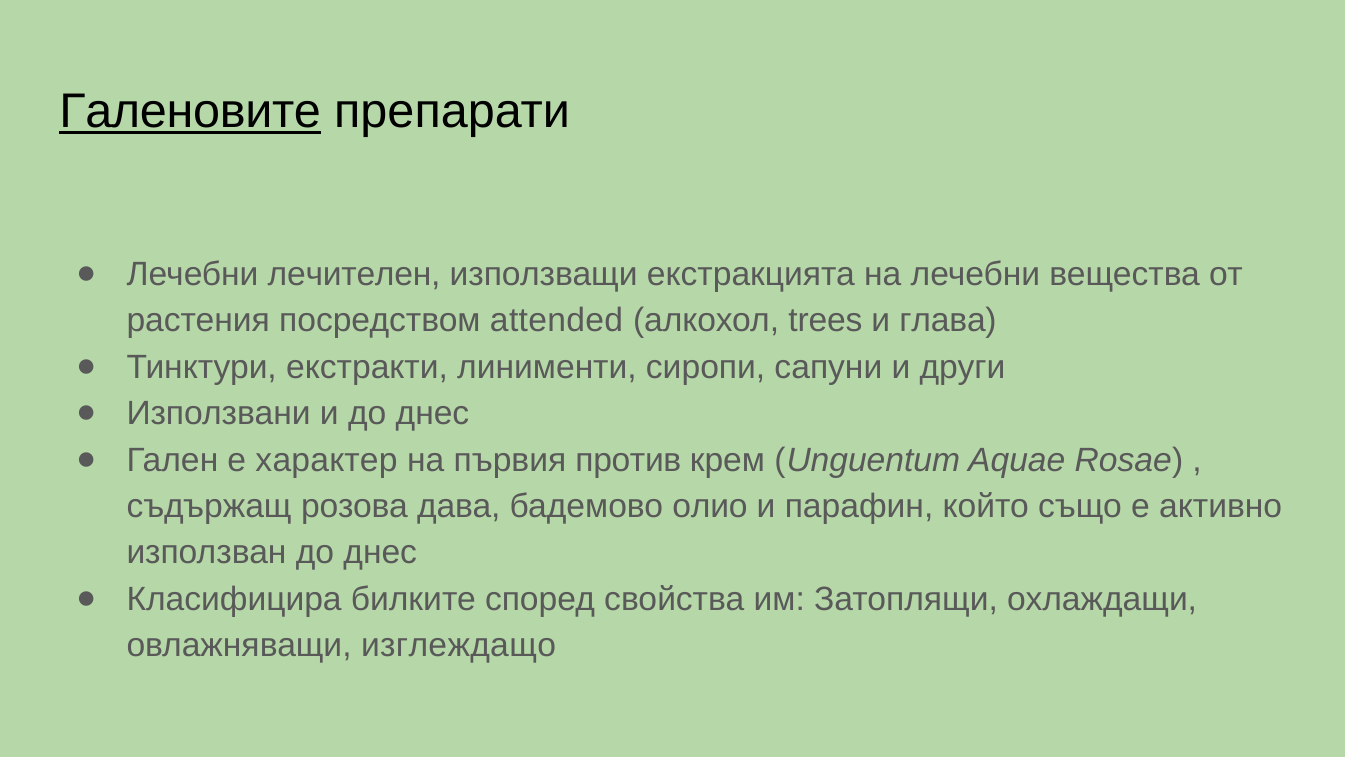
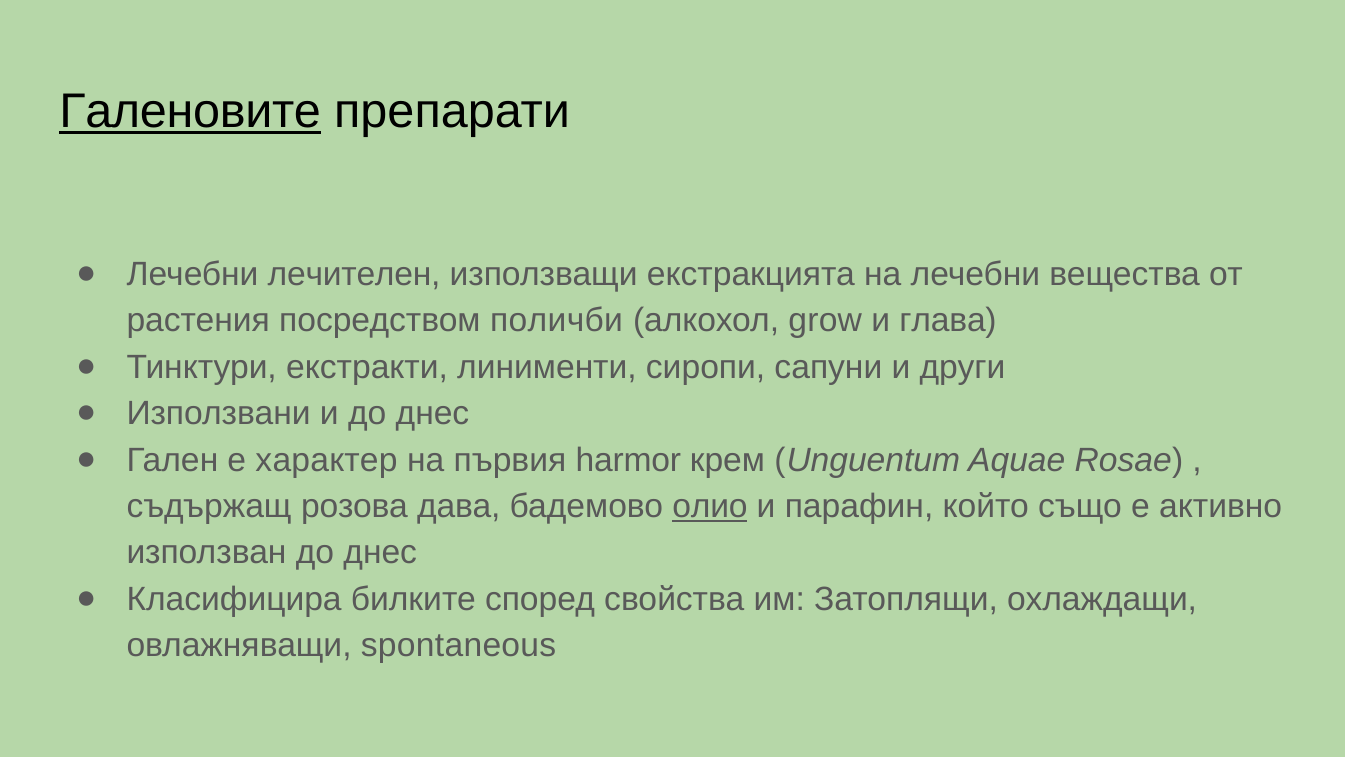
attended: attended -> поличби
trees: trees -> grow
против: против -> harmor
олио underline: none -> present
изглеждащо: изглеждащо -> spontaneous
